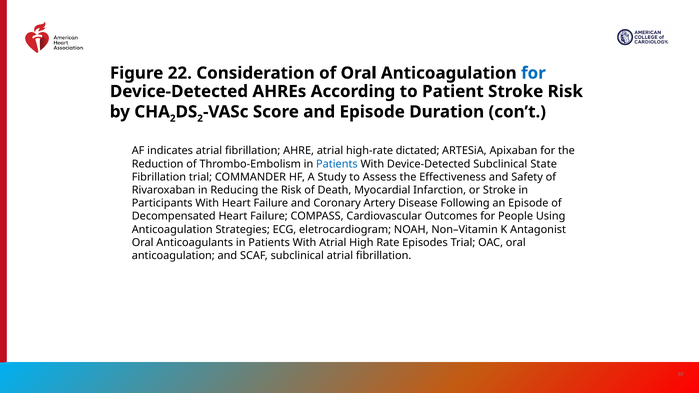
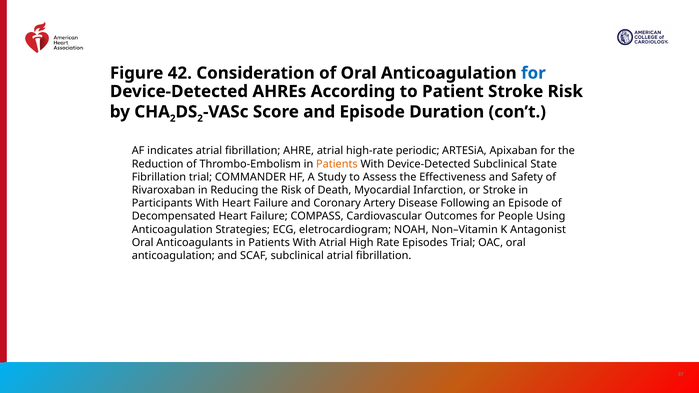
22: 22 -> 42
dictated: dictated -> periodic
Patients at (337, 164) colour: blue -> orange
